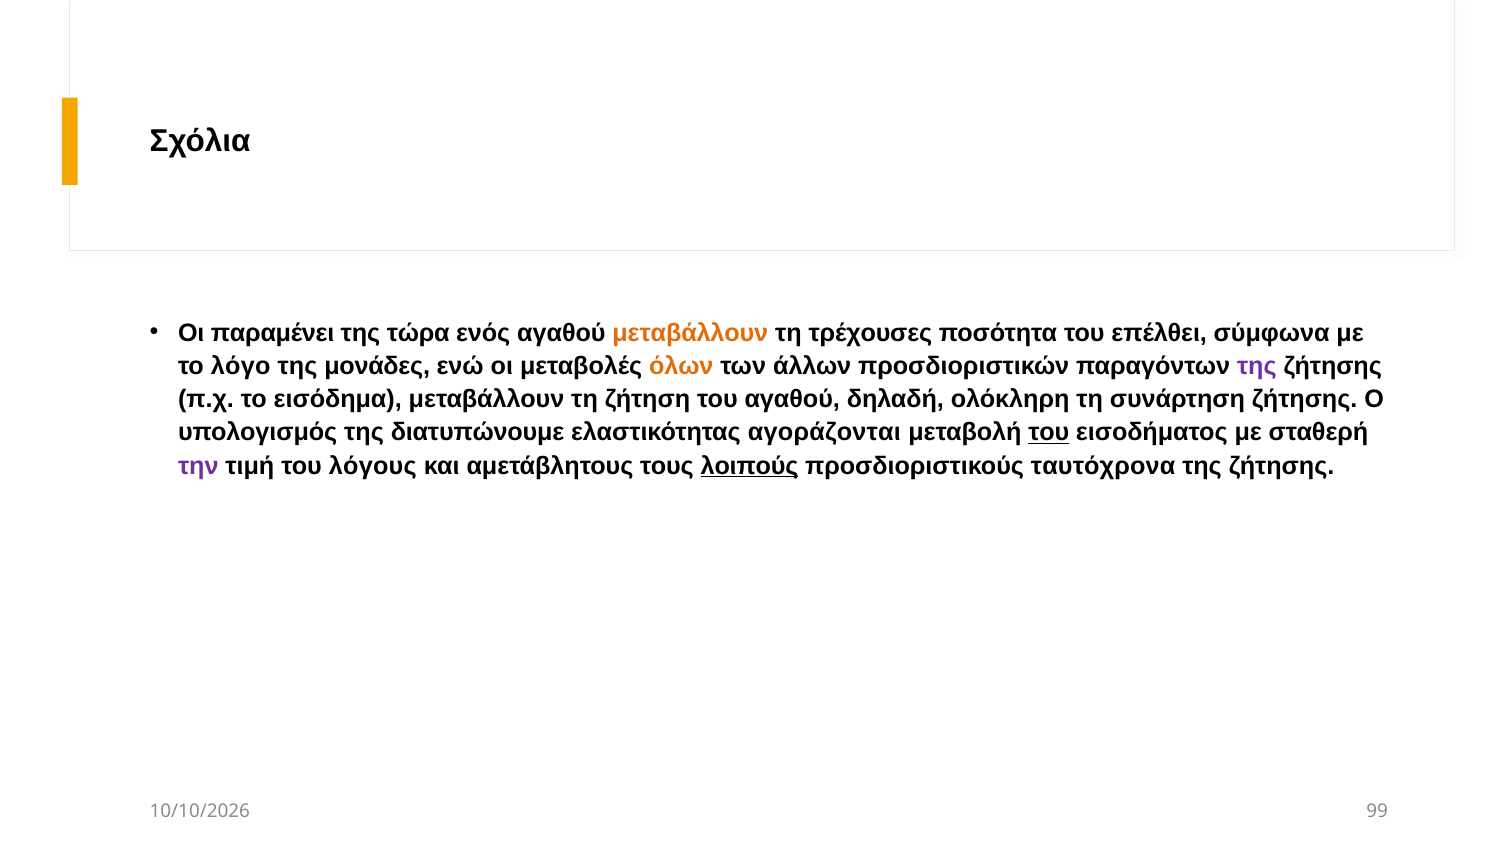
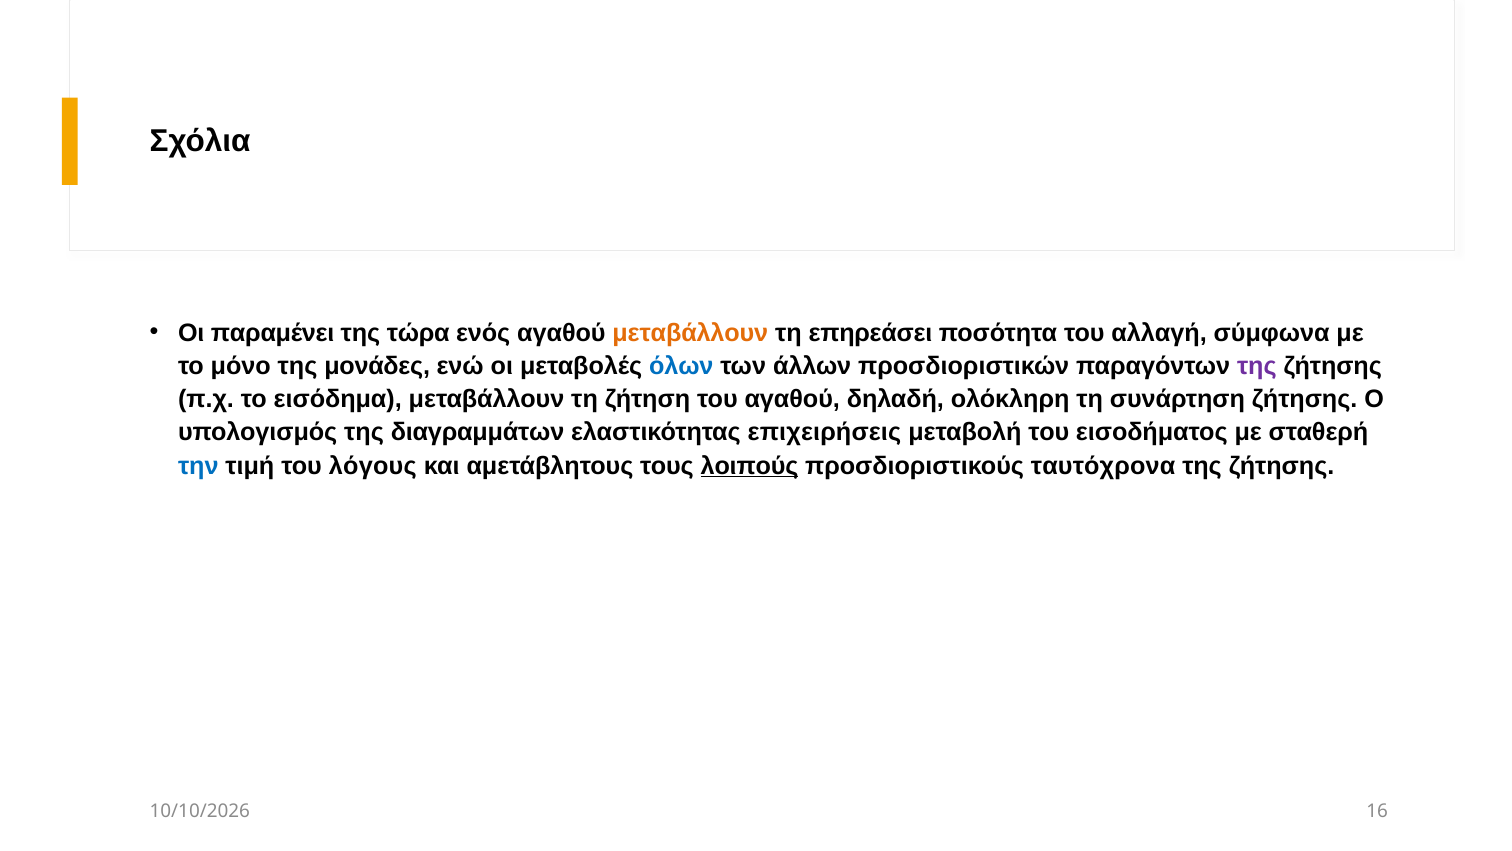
τρέχουσες: τρέχουσες -> επηρεάσει
επέλθει: επέλθει -> αλλαγή
λόγο: λόγο -> μόνο
όλων colour: orange -> blue
διατυπώνουμε: διατυπώνουμε -> διαγραμμάτων
αγοράζονται: αγοράζονται -> επιχειρήσεις
του at (1049, 432) underline: present -> none
την colour: purple -> blue
99: 99 -> 16
